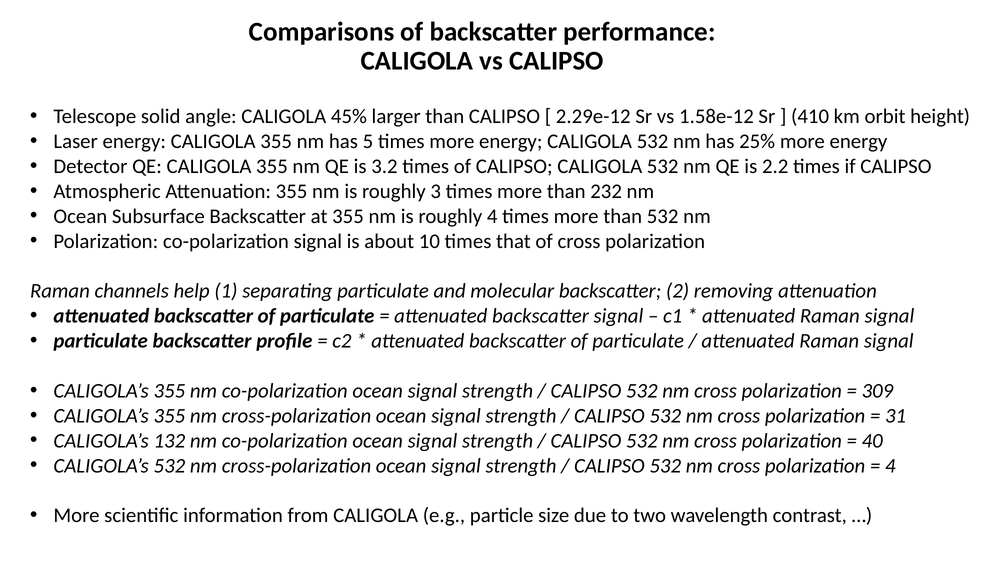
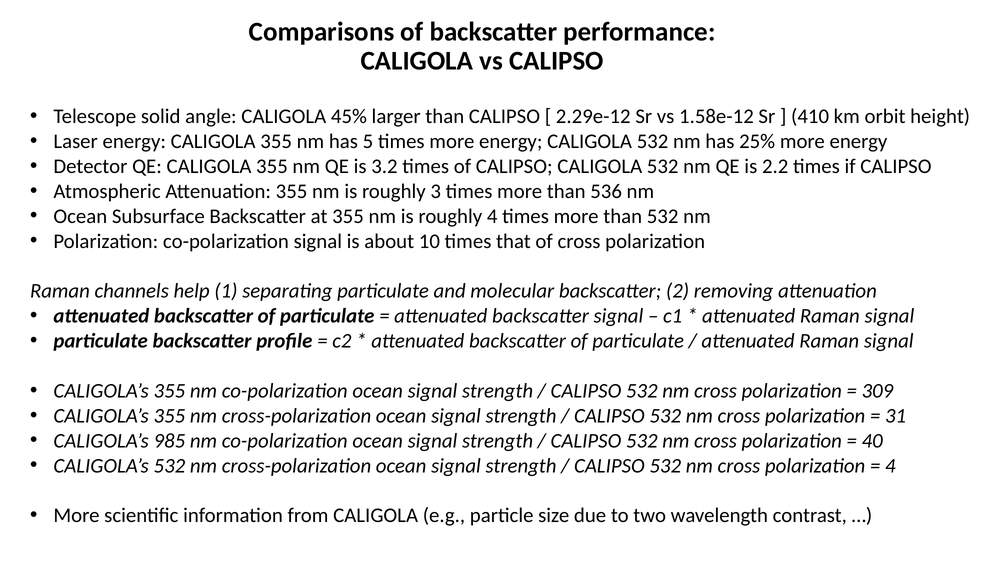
232: 232 -> 536
132: 132 -> 985
